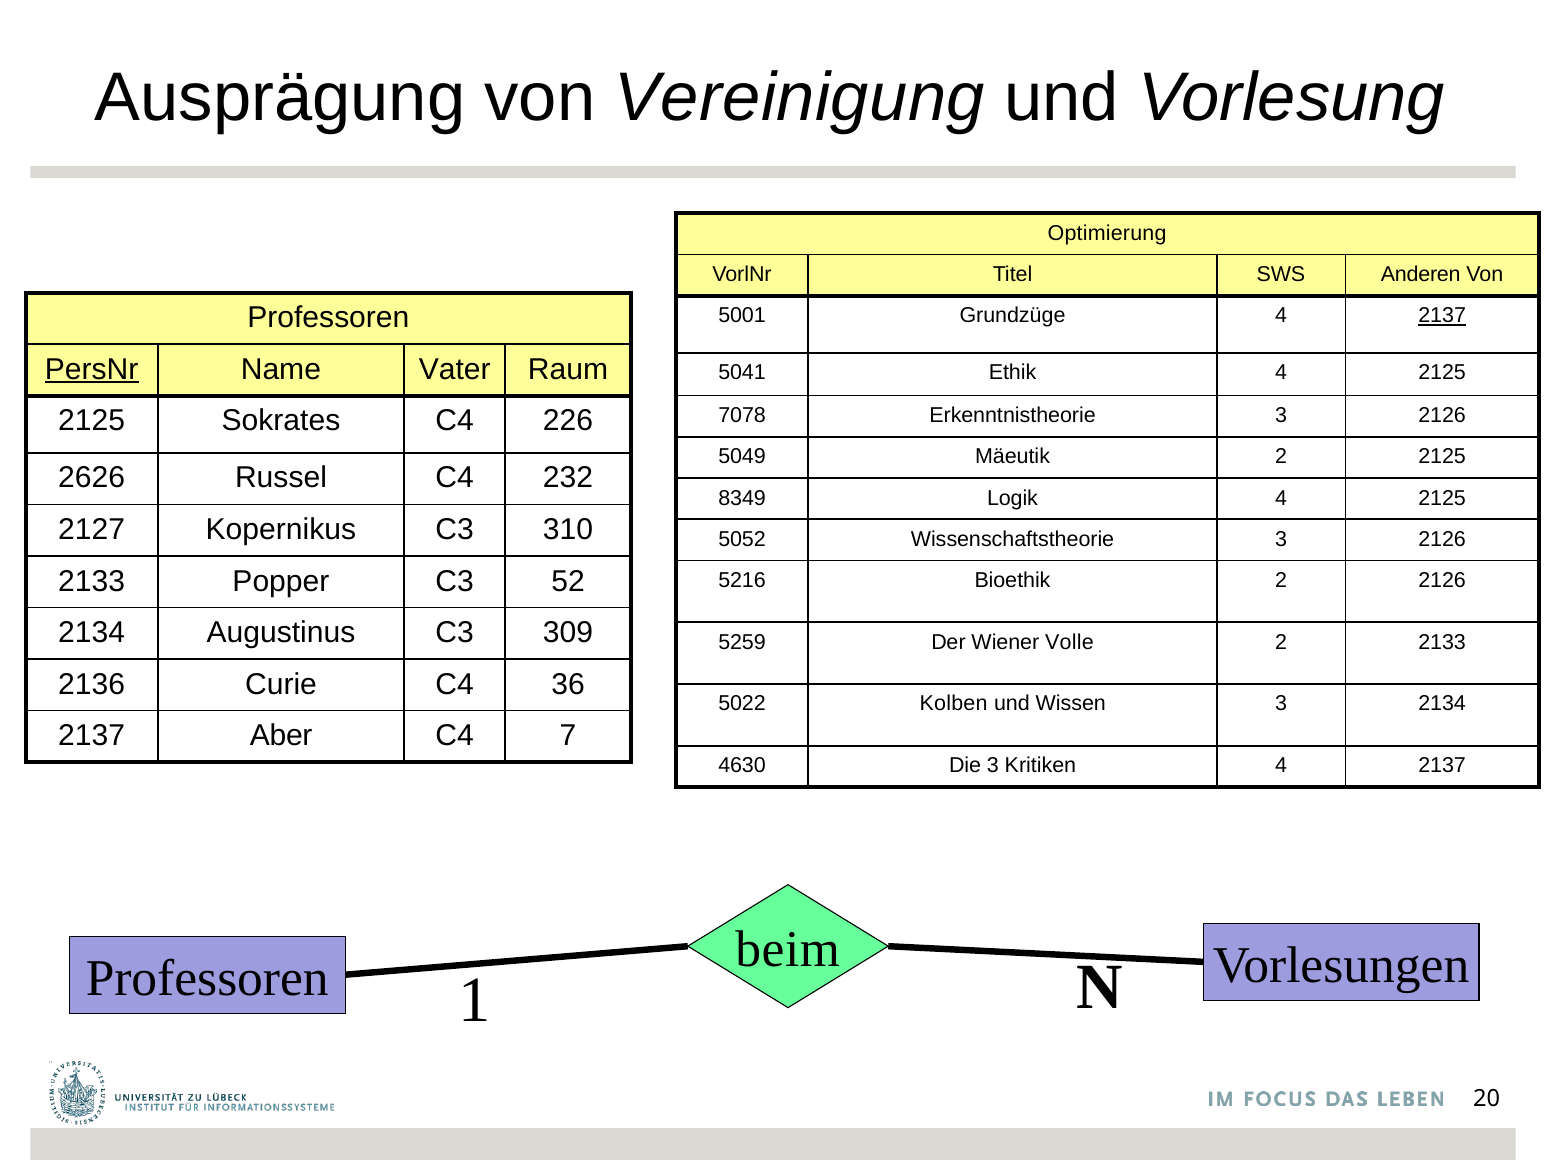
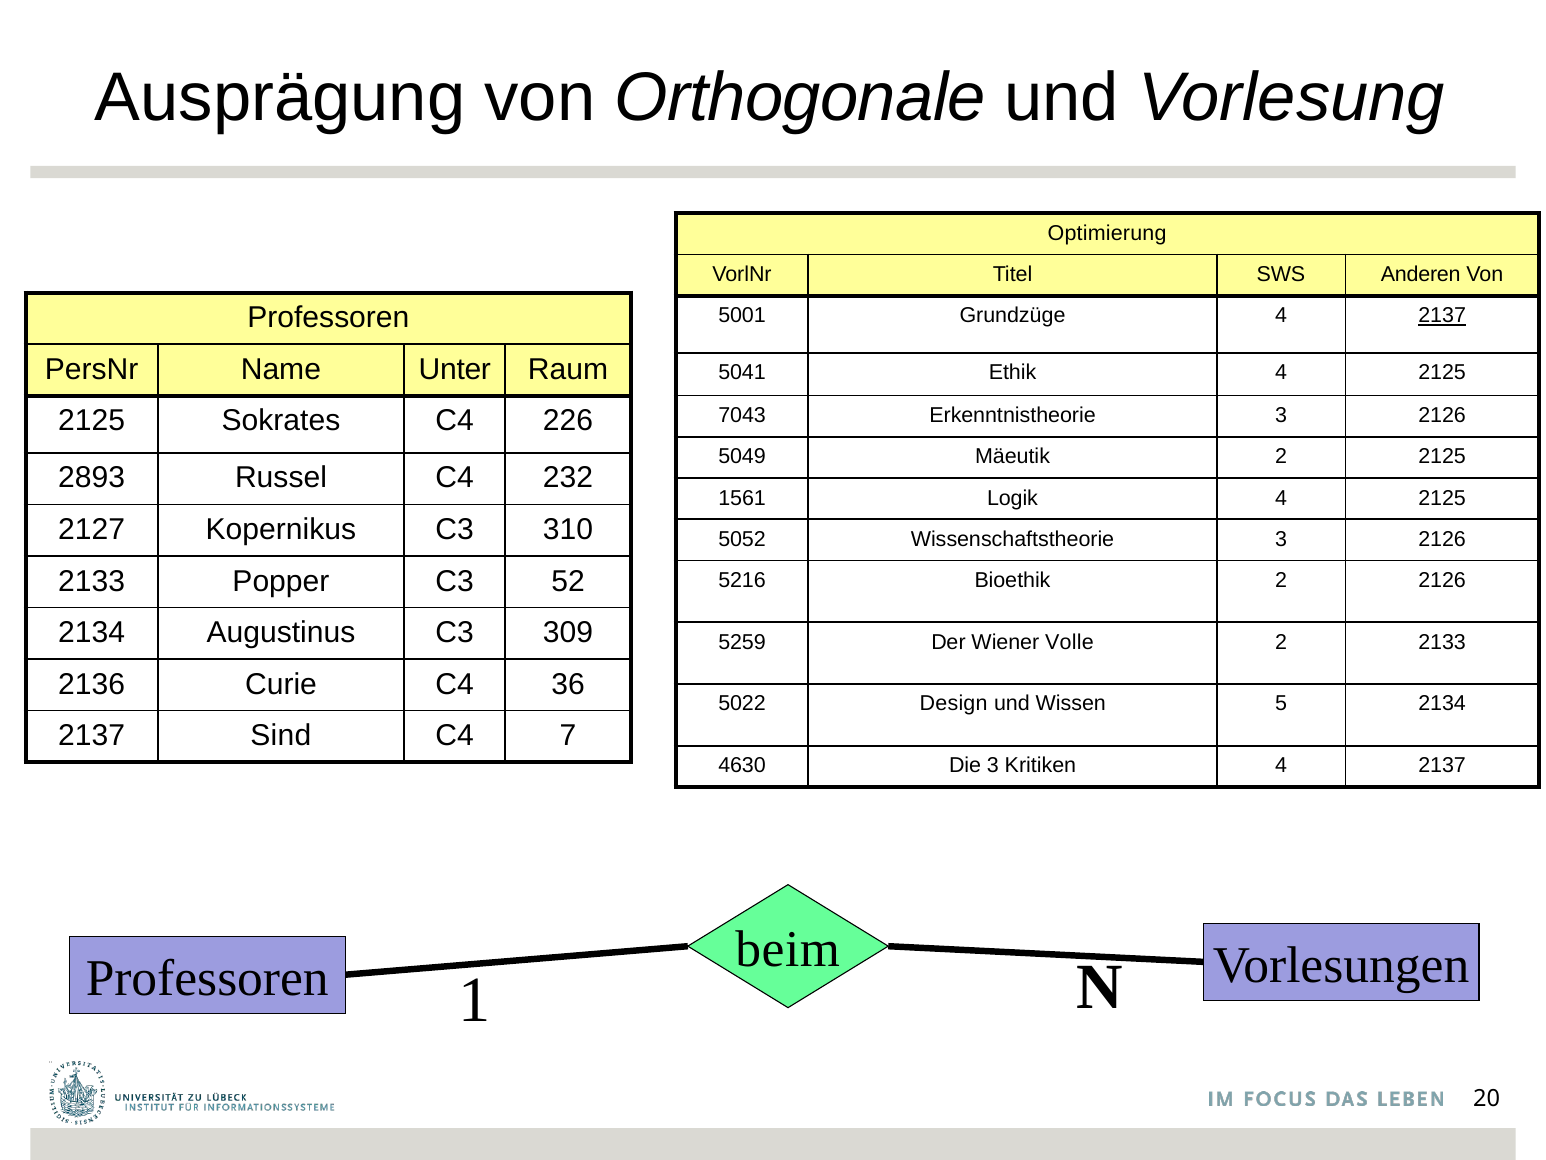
Vereinigung: Vereinigung -> Orthogonale
PersNr underline: present -> none
Vater: Vater -> Unter
7078: 7078 -> 7043
2626: 2626 -> 2893
8349: 8349 -> 1561
Kolben: Kolben -> Design
Wissen 3: 3 -> 5
Aber: Aber -> Sind
